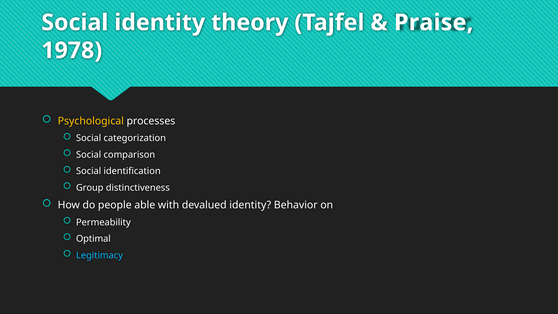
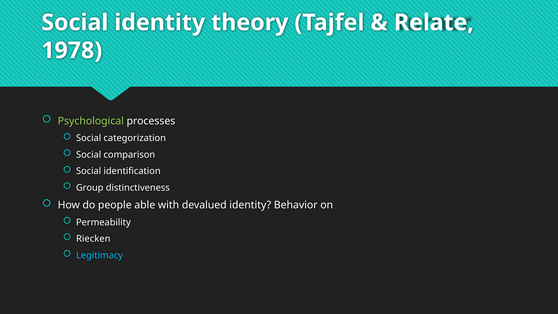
Praise: Praise -> Relate
Psychological colour: yellow -> light green
Optimal: Optimal -> Riecken
